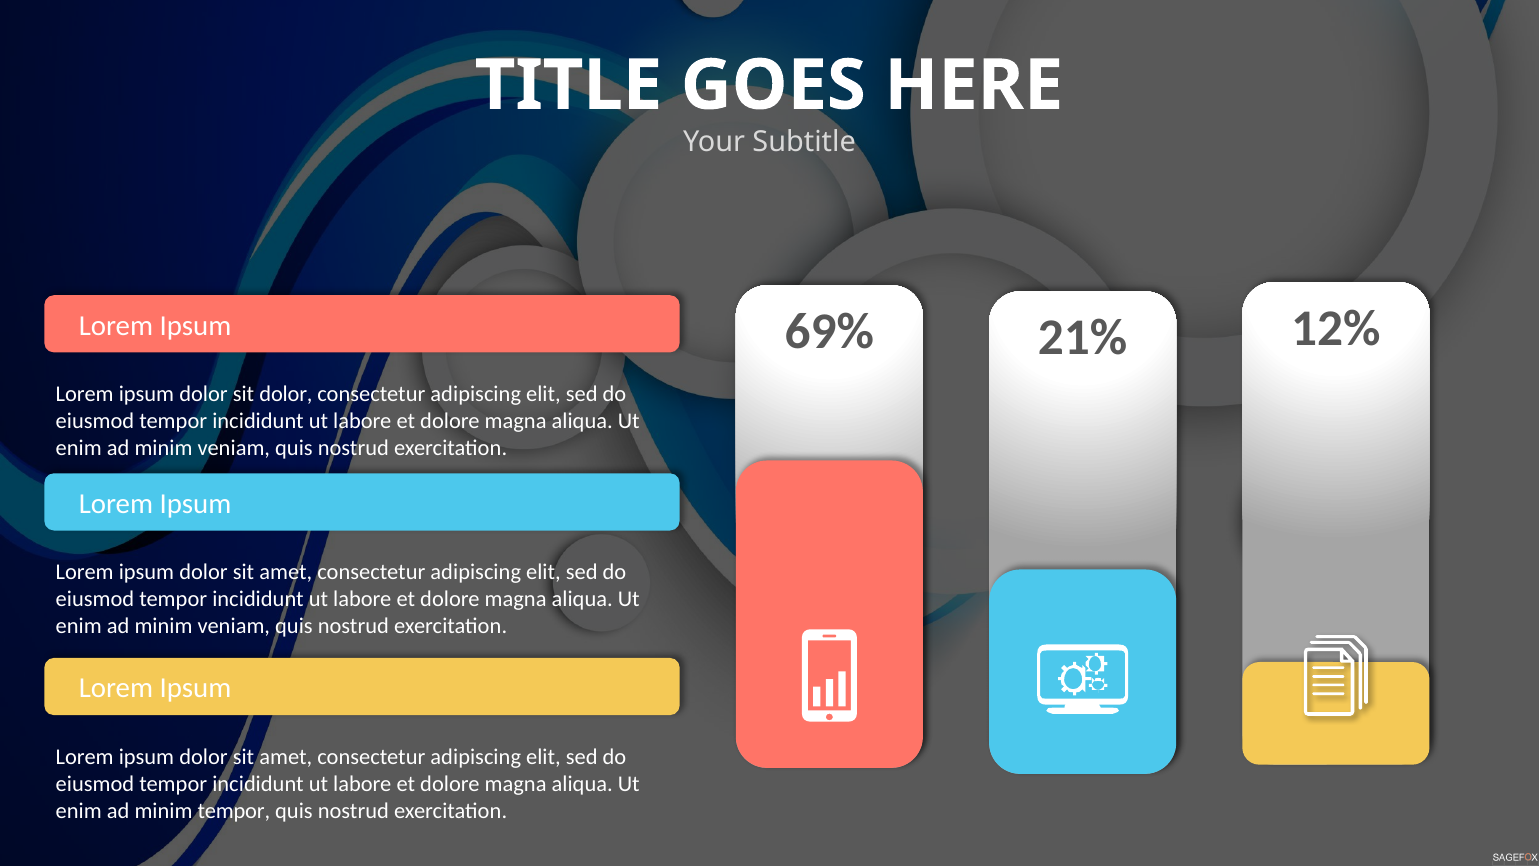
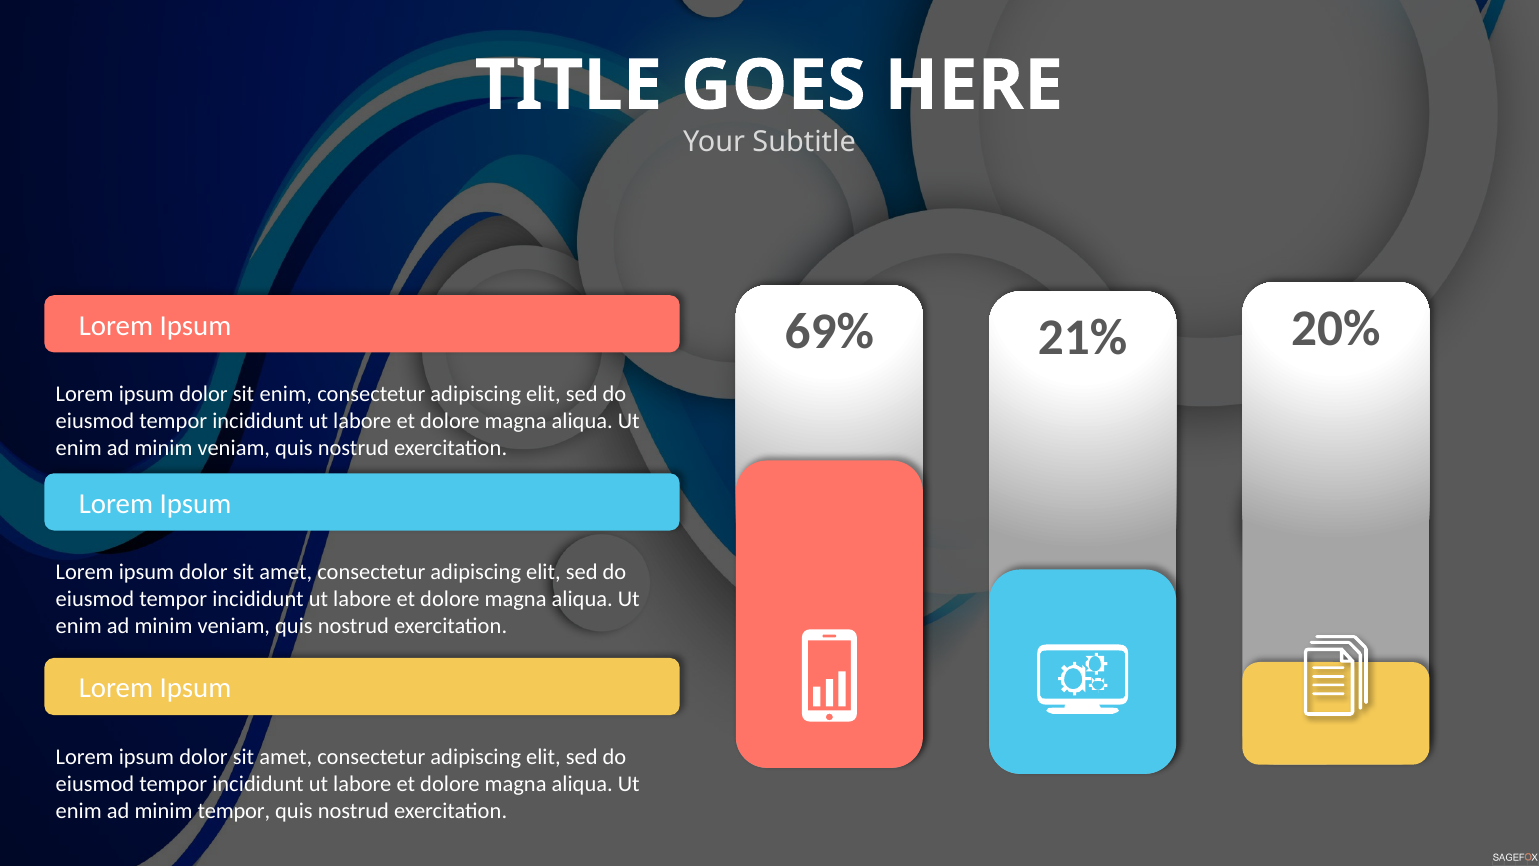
12%: 12% -> 20%
sit dolor: dolor -> enim
